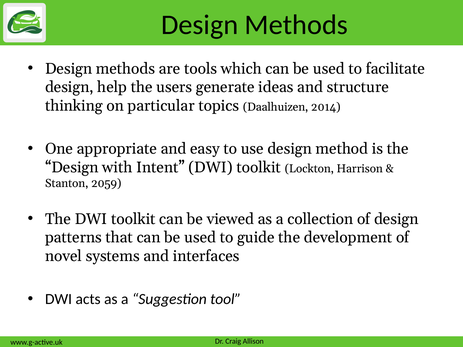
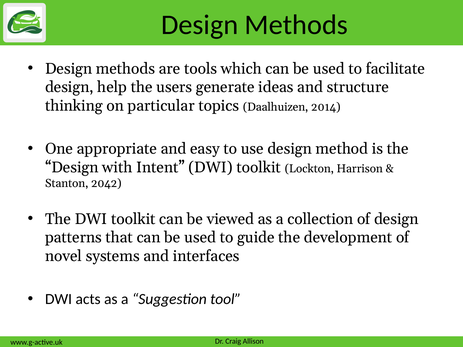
2059: 2059 -> 2042
